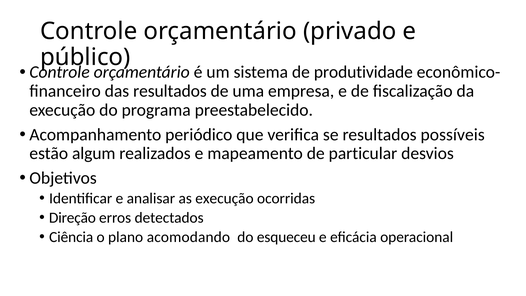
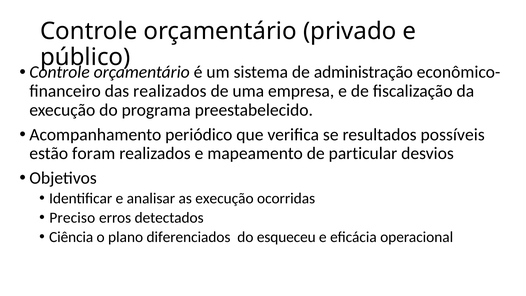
produtividade: produtividade -> administração
das resultados: resultados -> realizados
algum: algum -> foram
Direção: Direção -> Preciso
acomodando: acomodando -> diferenciados
